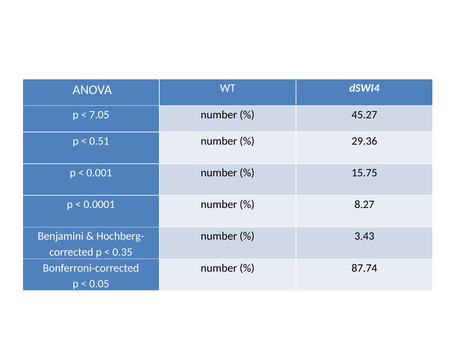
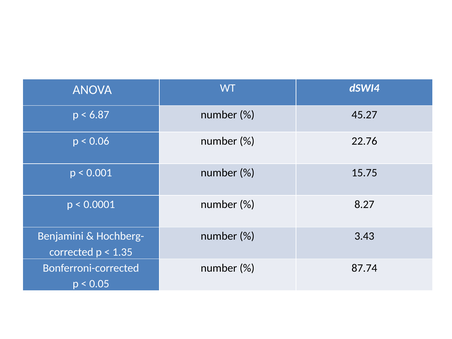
7.05: 7.05 -> 6.87
0.51: 0.51 -> 0.06
29.36: 29.36 -> 22.76
0.35: 0.35 -> 1.35
